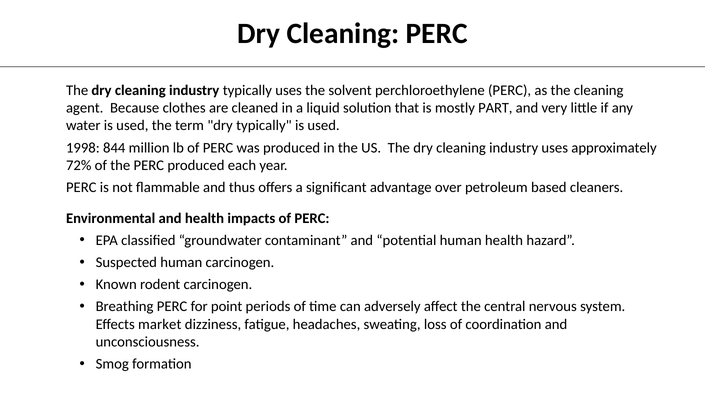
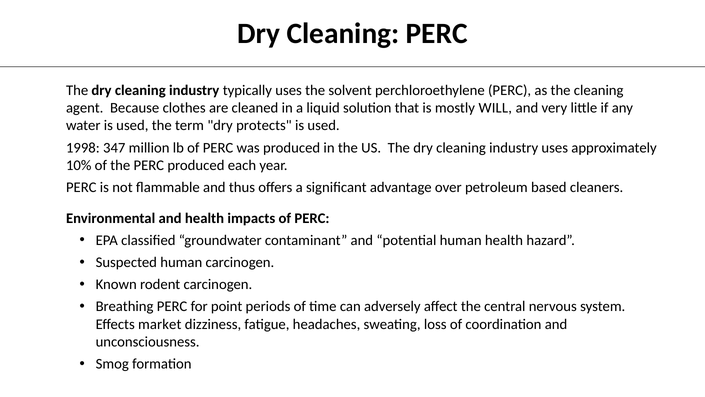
PART: PART -> WILL
dry typically: typically -> protects
844: 844 -> 347
72%: 72% -> 10%
